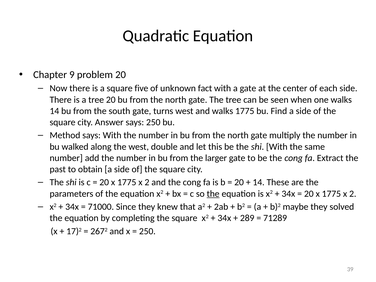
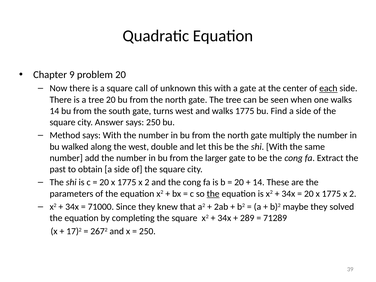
five: five -> call
unknown fact: fact -> this
each underline: none -> present
